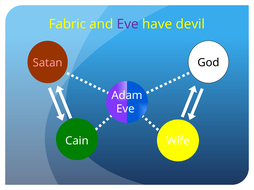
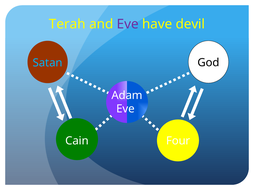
Fabric: Fabric -> Terah
Satan colour: pink -> light blue
Wife: Wife -> Four
